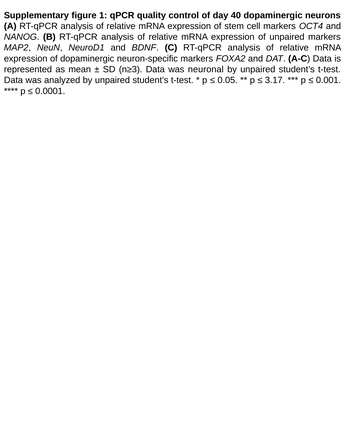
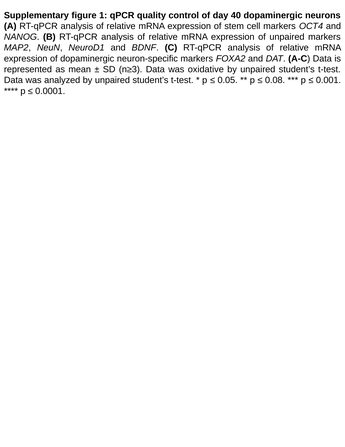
neuronal: neuronal -> oxidative
3.17: 3.17 -> 0.08
